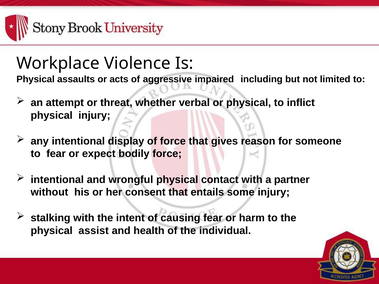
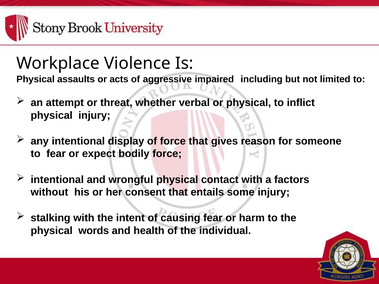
partner: partner -> factors
assist: assist -> words
